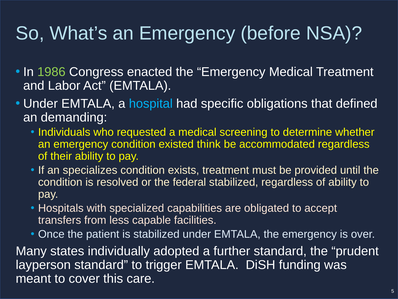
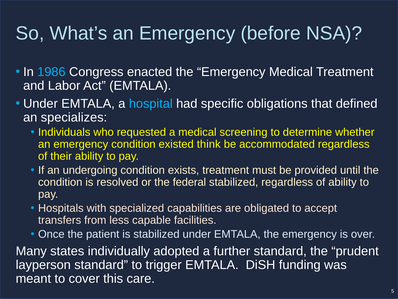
1986 colour: light green -> light blue
demanding: demanding -> specializes
specializes: specializes -> undergoing
